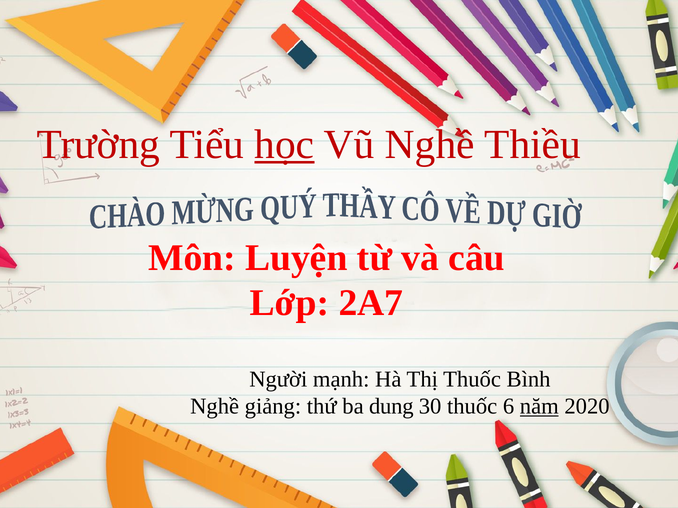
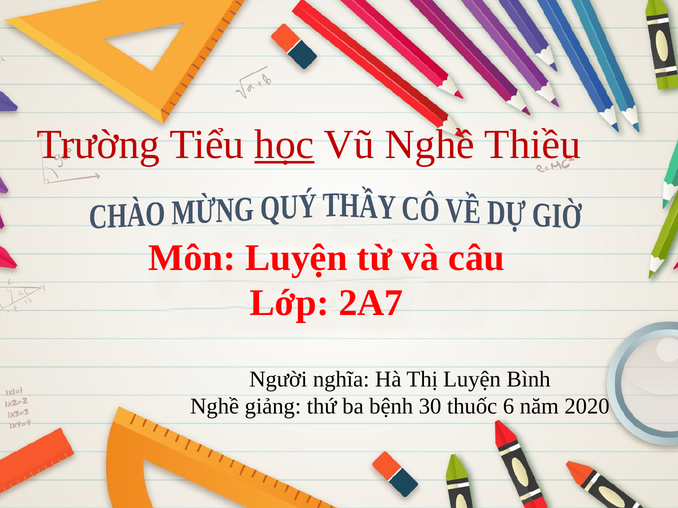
mạnh: mạnh -> nghĩa
Thị Thuốc: Thuốc -> Luyện
dung: dung -> bệnh
năm underline: present -> none
